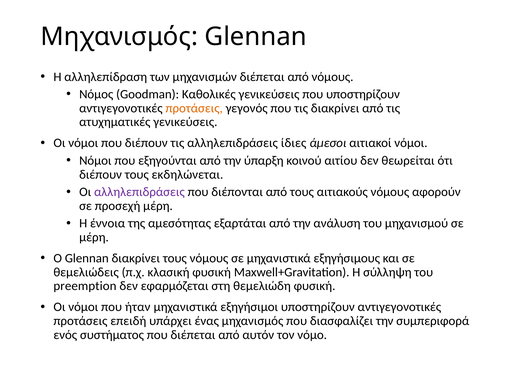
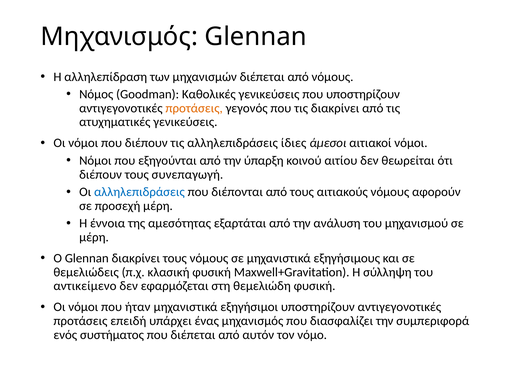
εκδηλώνεται: εκδηλώνεται -> συνεπαγωγή
αλληλεπιδράσεις at (139, 192) colour: purple -> blue
preemption: preemption -> αντικείμενο
